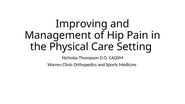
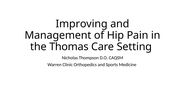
Physical: Physical -> Thomas
